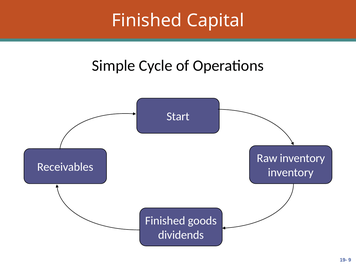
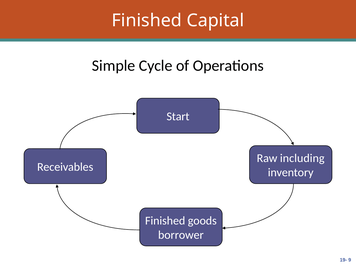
Raw inventory: inventory -> including
dividends: dividends -> borrower
